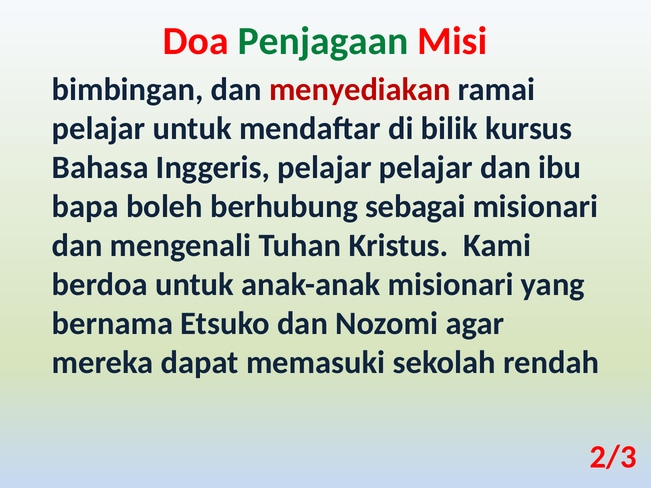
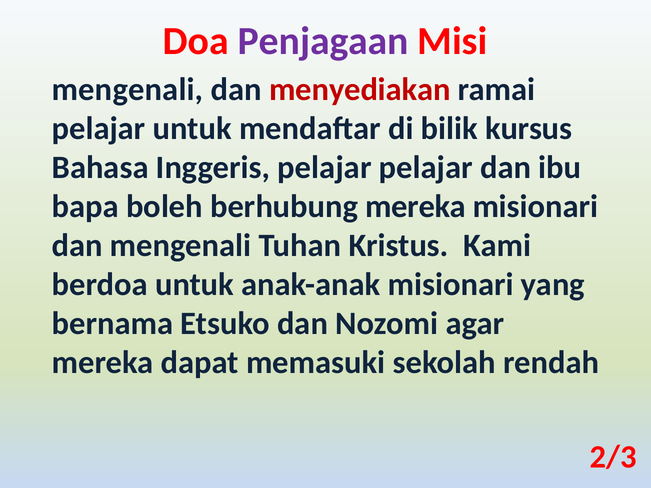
Penjagaan colour: green -> purple
bimbingan at (128, 89): bimbingan -> mengenali
berhubung sebagai: sebagai -> mereka
